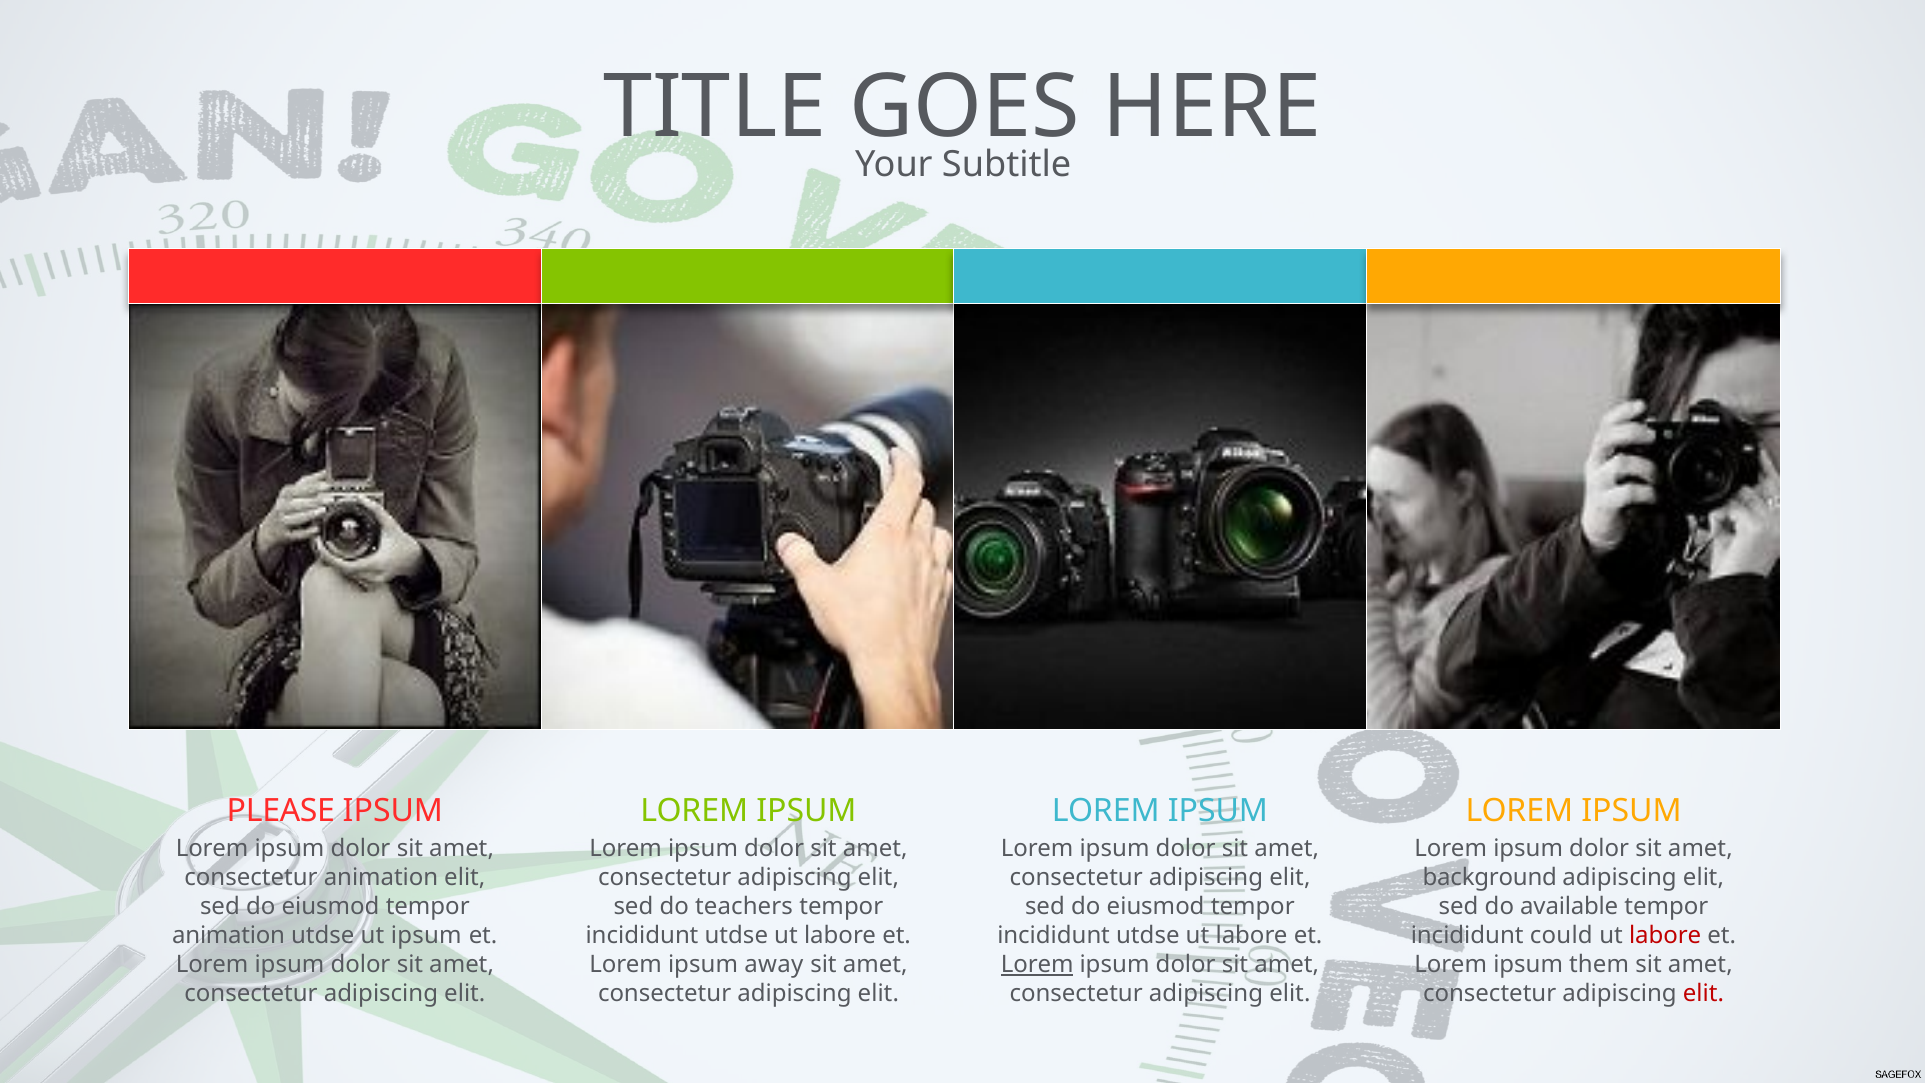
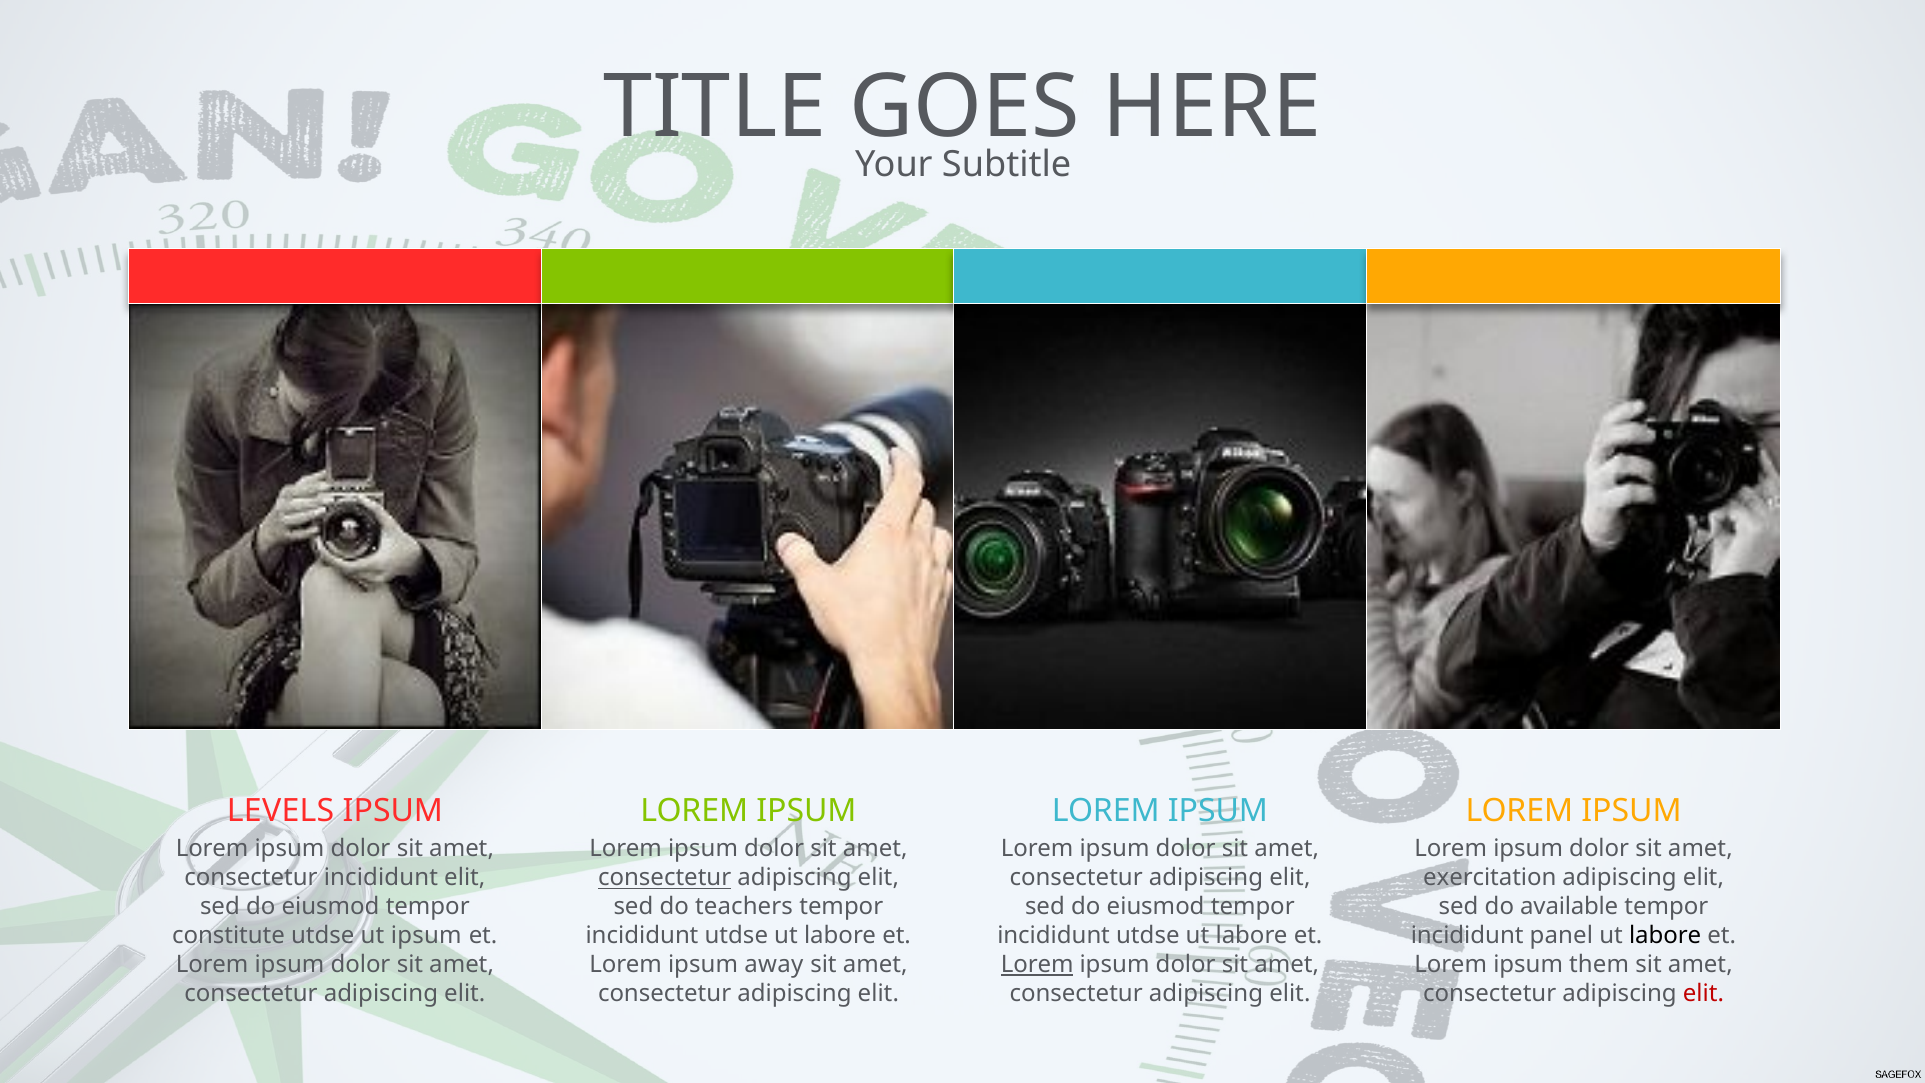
PLEASE: PLEASE -> LEVELS
consectetur animation: animation -> incididunt
consectetur at (665, 878) underline: none -> present
background: background -> exercitation
animation at (229, 935): animation -> constitute
could: could -> panel
labore at (1665, 935) colour: red -> black
